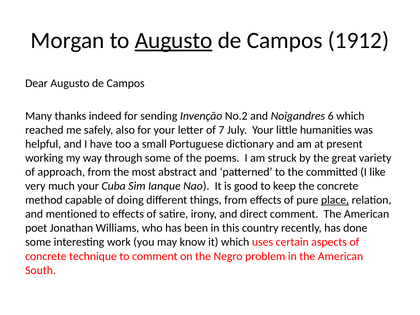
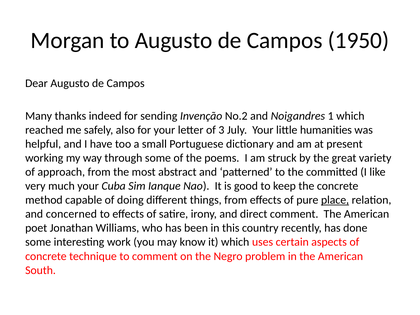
Augusto at (174, 40) underline: present -> none
1912: 1912 -> 1950
6: 6 -> 1
7: 7 -> 3
mentioned: mentioned -> concerned
